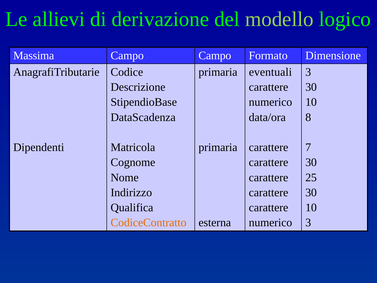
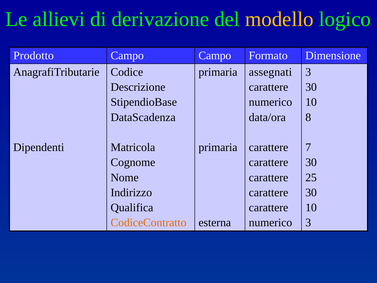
modello colour: light green -> yellow
Massima: Massima -> Prodotto
eventuali: eventuali -> assegnati
